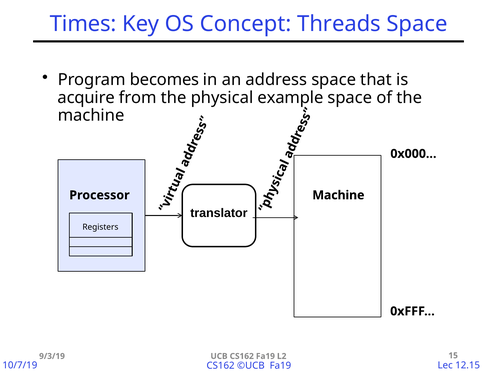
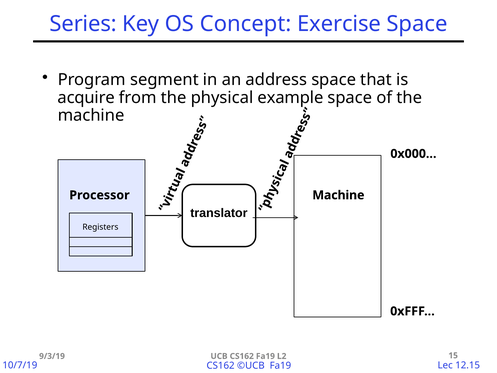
Times: Times -> Series
Threads: Threads -> Exercise
becomes: becomes -> segment
